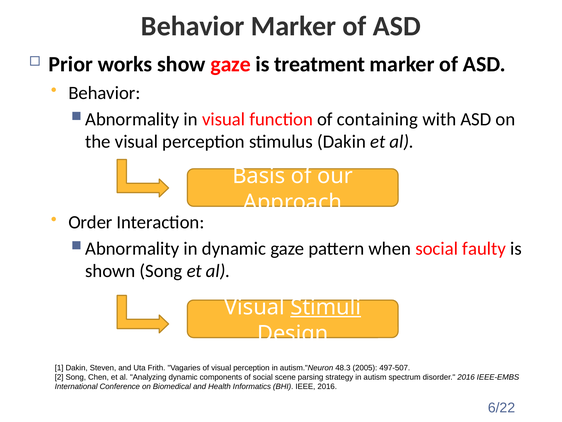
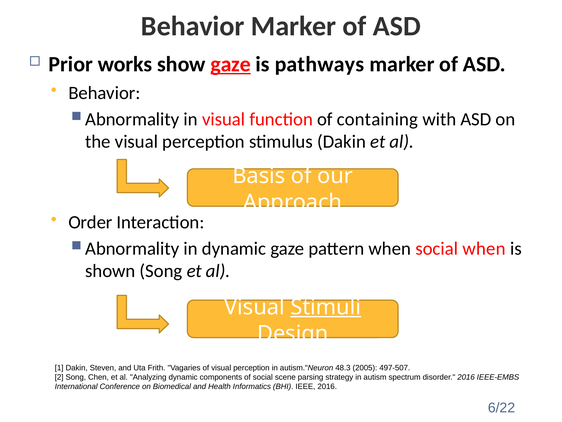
gaze at (231, 64) underline: none -> present
treatment: treatment -> pathways
social faulty: faulty -> when
